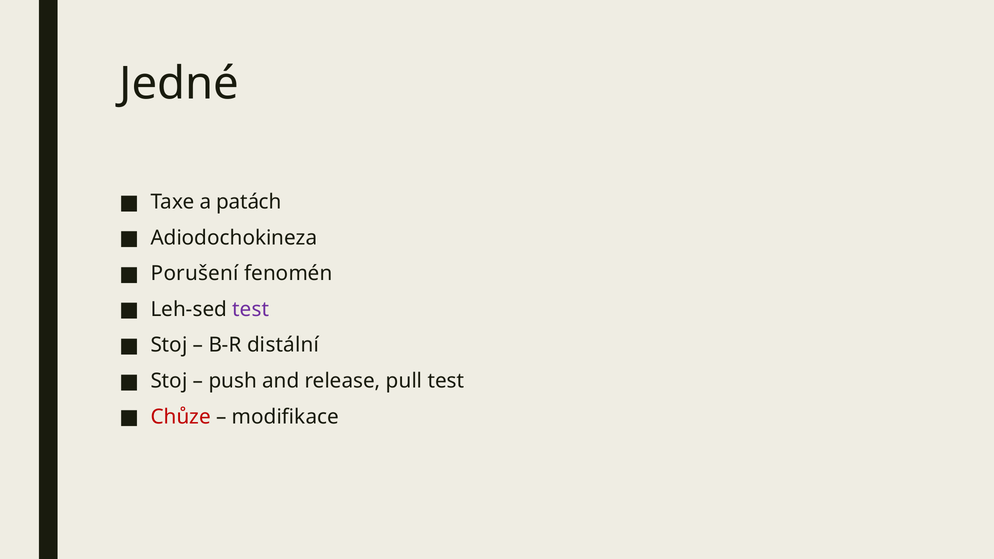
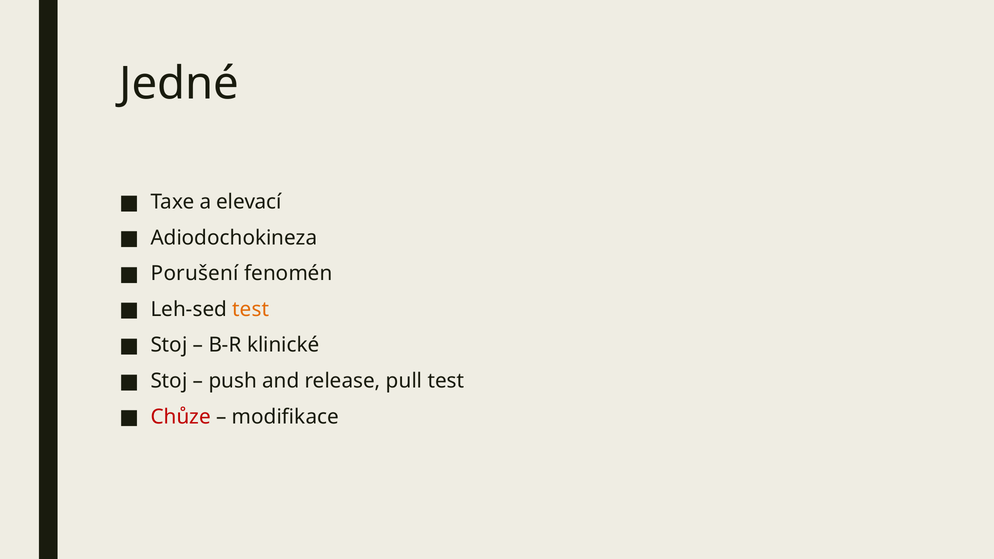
patách: patách -> elevací
test at (251, 309) colour: purple -> orange
distální: distální -> klinické
